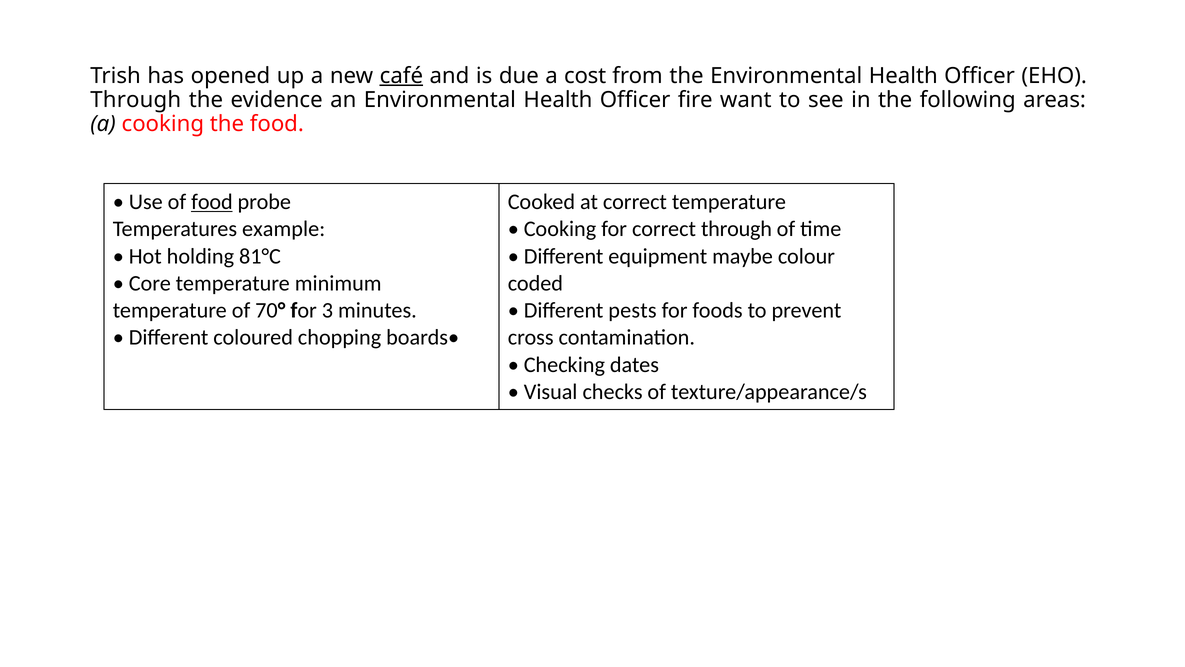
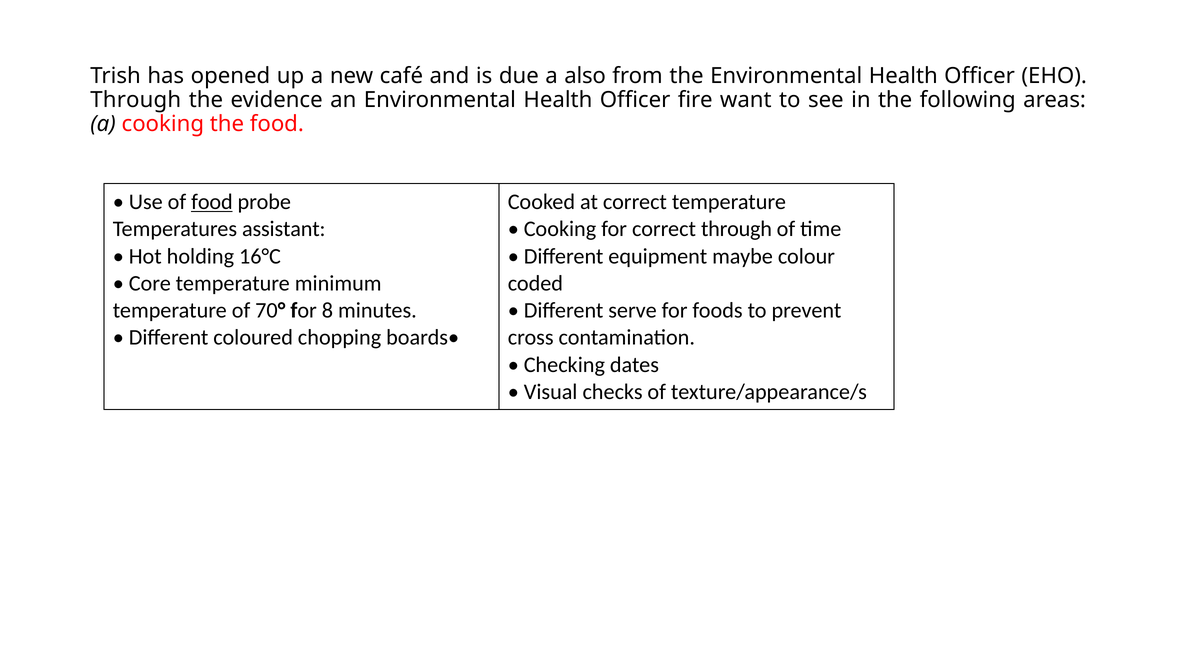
café underline: present -> none
cost: cost -> also
example: example -> assistant
81°C: 81°C -> 16°C
3: 3 -> 8
pests: pests -> serve
